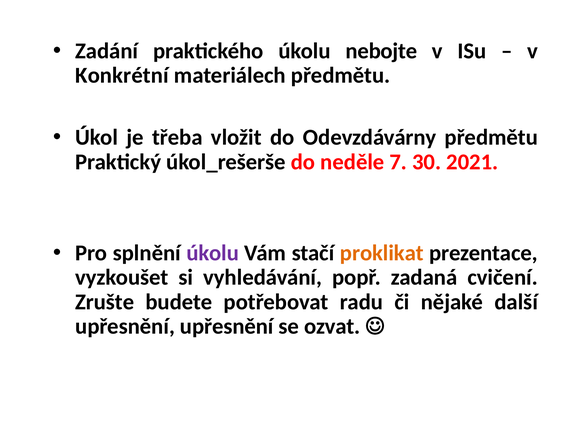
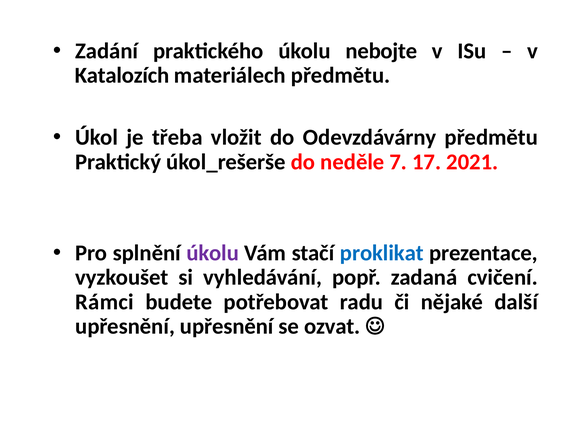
Konkrétní: Konkrétní -> Katalozích
30: 30 -> 17
proklikat colour: orange -> blue
Zrušte: Zrušte -> Rámci
